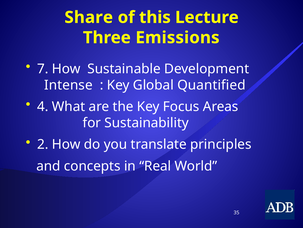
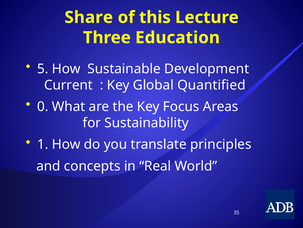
Emissions: Emissions -> Education
7: 7 -> 5
Intense: Intense -> Current
4: 4 -> 0
2: 2 -> 1
